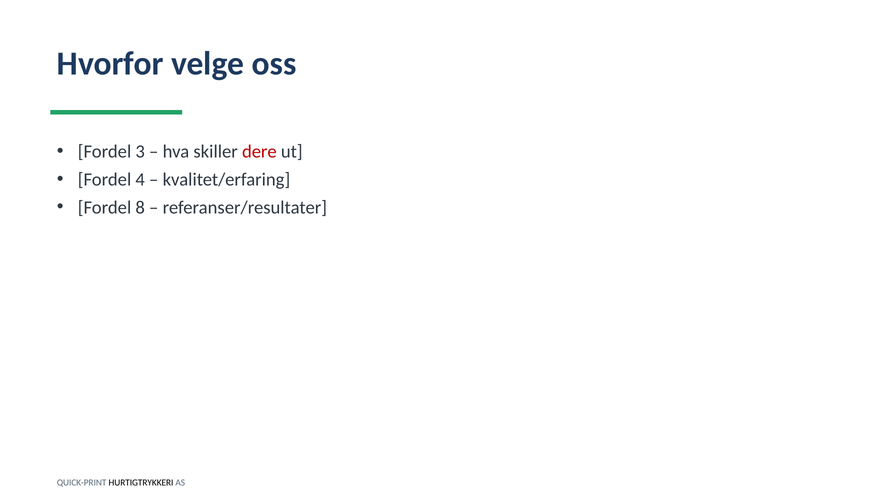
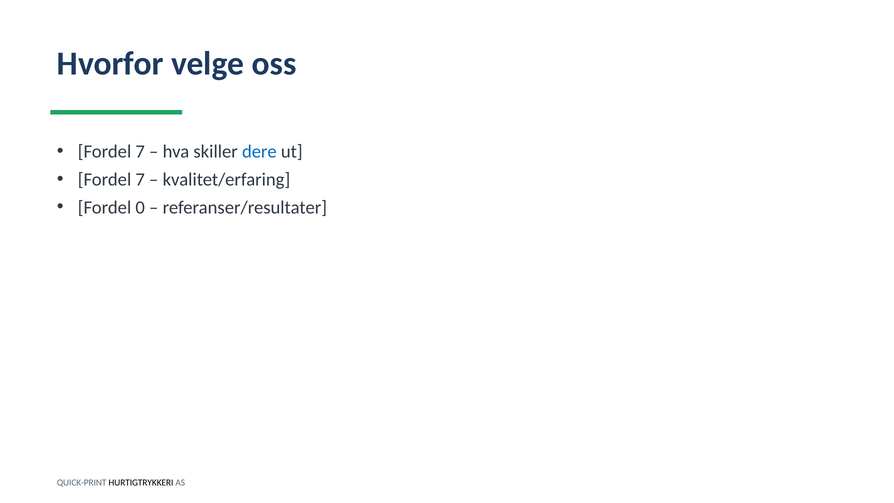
3 at (140, 151): 3 -> 7
dere colour: red -> blue
4 at (140, 179): 4 -> 7
8: 8 -> 0
